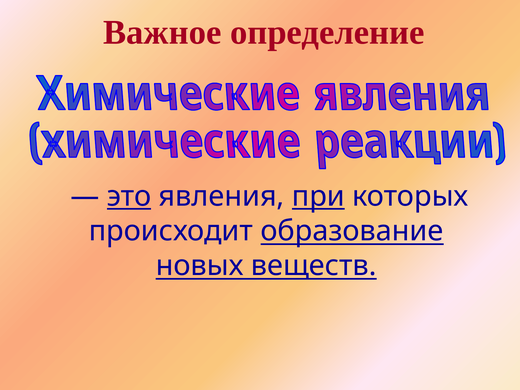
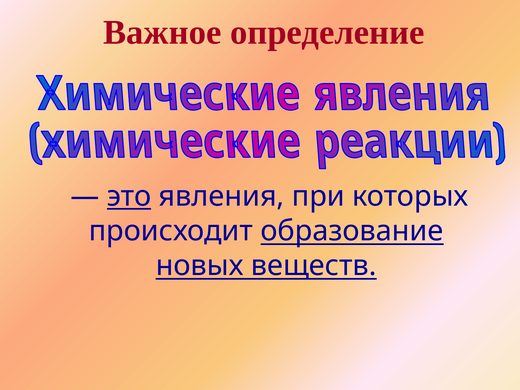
при underline: present -> none
